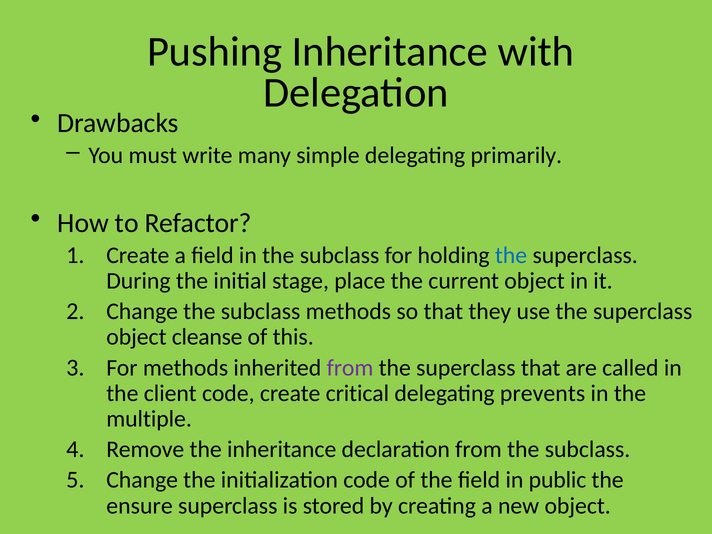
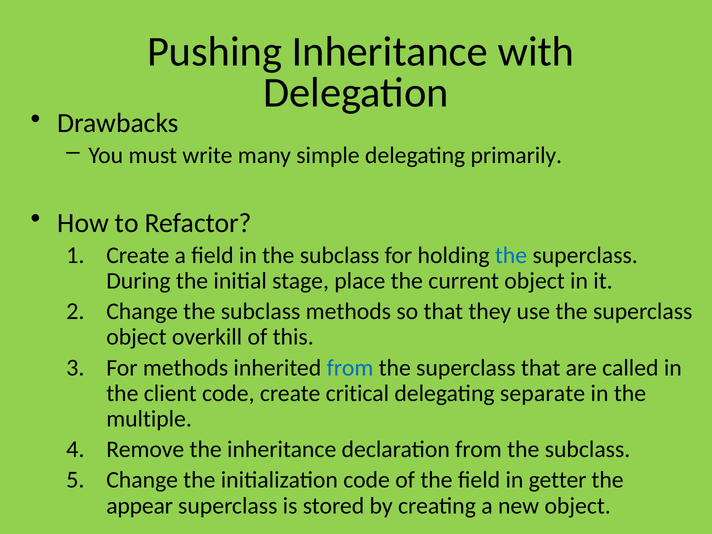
cleanse: cleanse -> overkill
from at (350, 368) colour: purple -> blue
prevents: prevents -> separate
public: public -> getter
ensure: ensure -> appear
